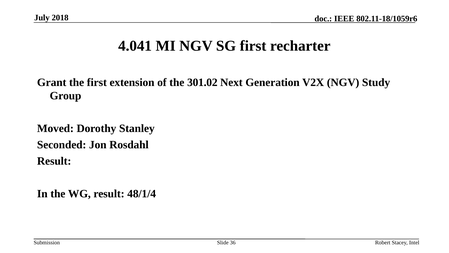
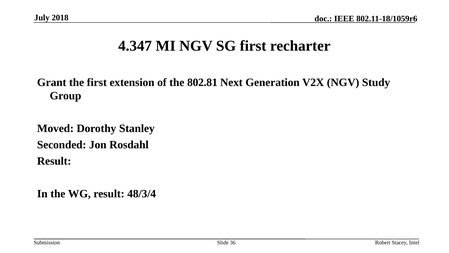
4.041: 4.041 -> 4.347
301.02: 301.02 -> 802.81
48/1/4: 48/1/4 -> 48/3/4
